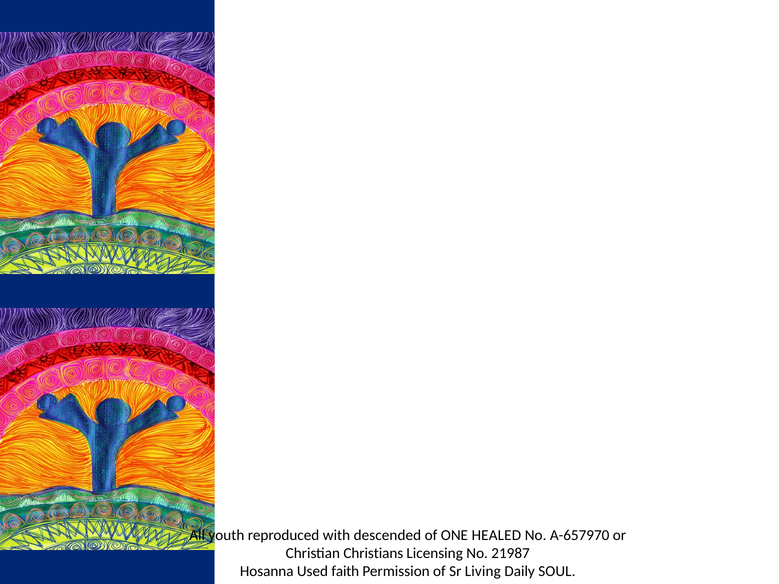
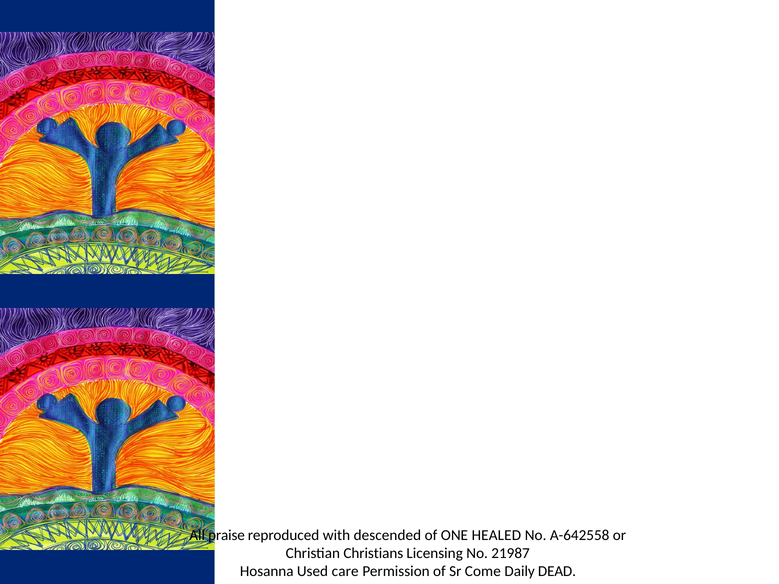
youth: youth -> praise
A-657970: A-657970 -> A-642558
faith: faith -> care
Living: Living -> Come
SOUL: SOUL -> DEAD
